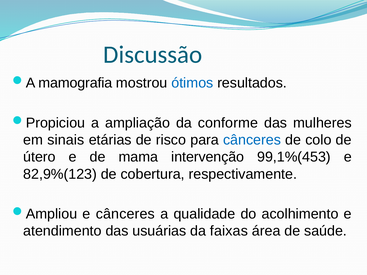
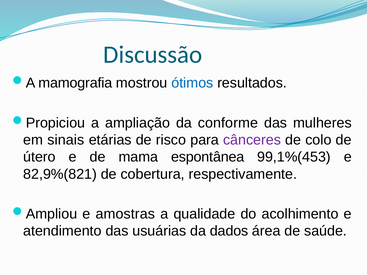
cânceres at (252, 140) colour: blue -> purple
intervenção: intervenção -> espontânea
82,9%(123: 82,9%(123 -> 82,9%(821
e cânceres: cânceres -> amostras
faixas: faixas -> dados
